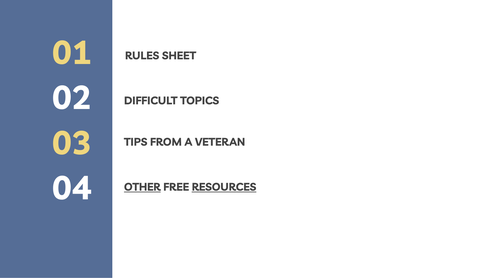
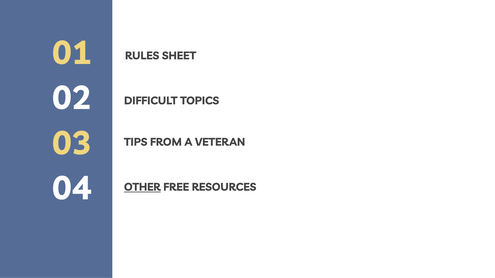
RESOURCES underline: present -> none
